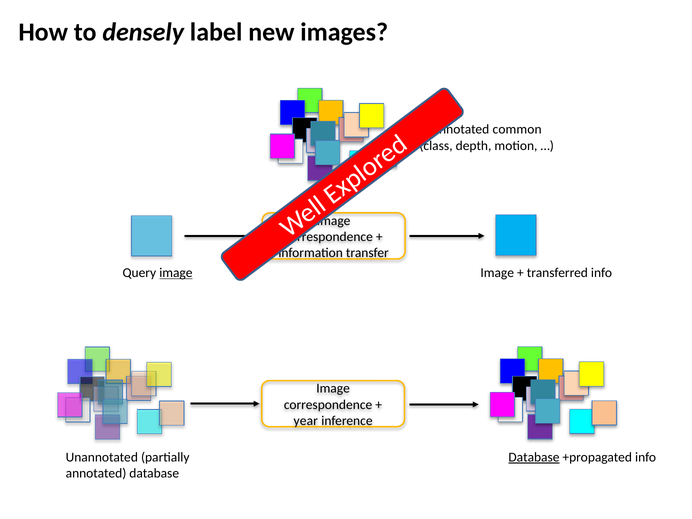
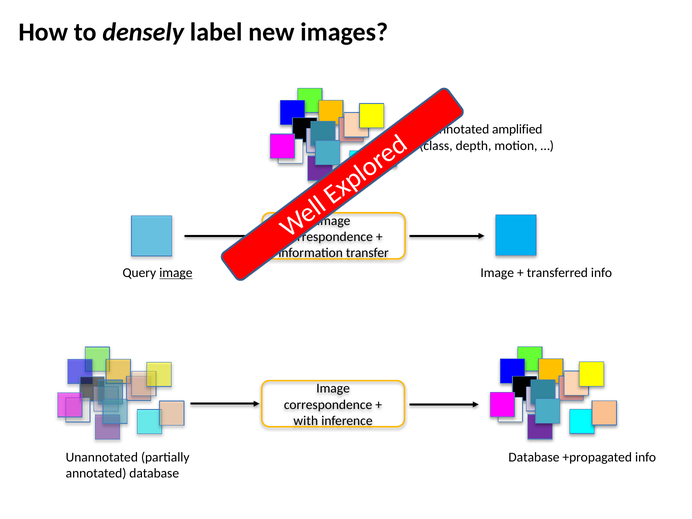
common: common -> amplified
year: year -> with
Database at (534, 457) underline: present -> none
